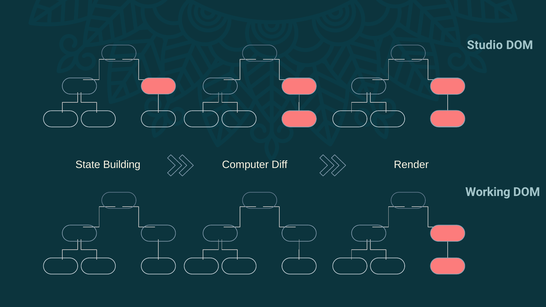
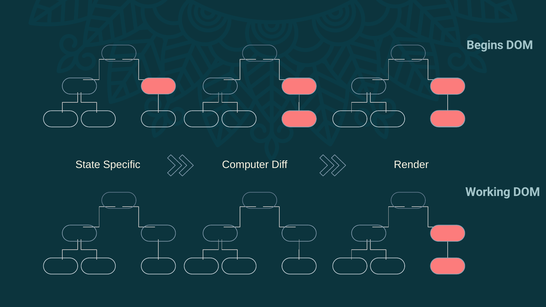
Studio: Studio -> Begins
Building: Building -> Specific
